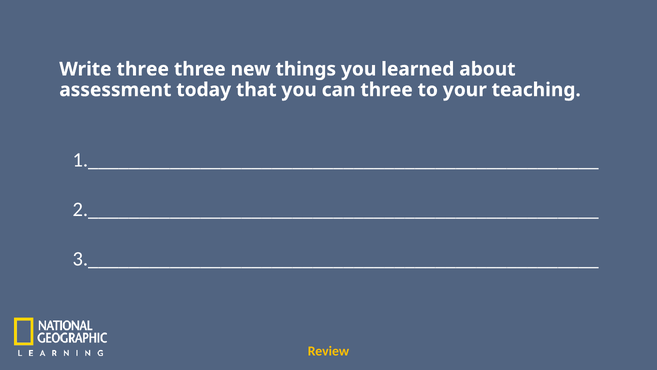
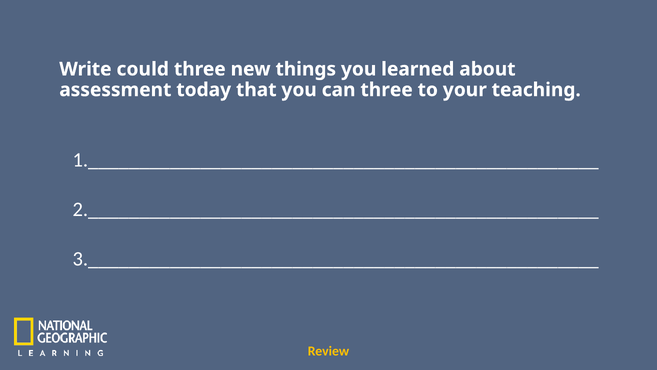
Write three: three -> could
